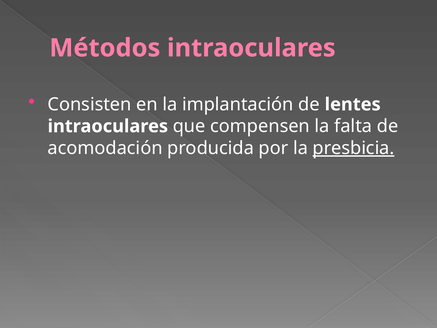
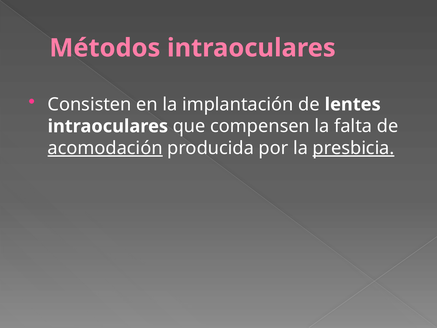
acomodación underline: none -> present
